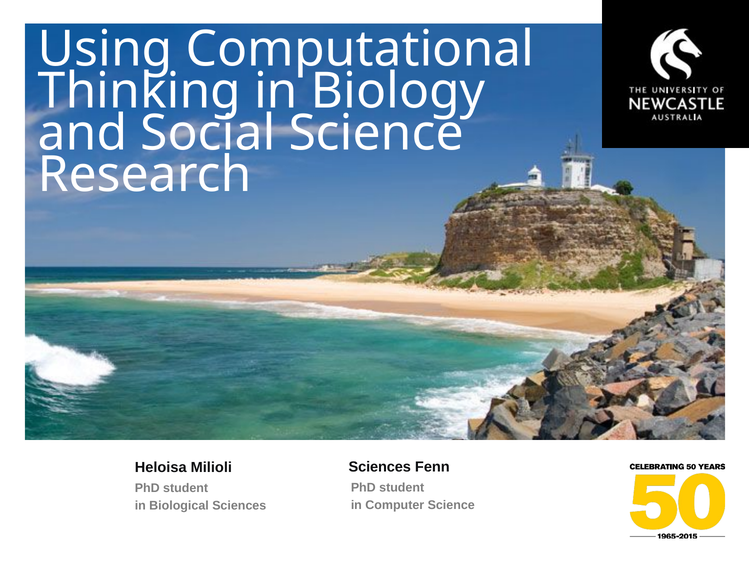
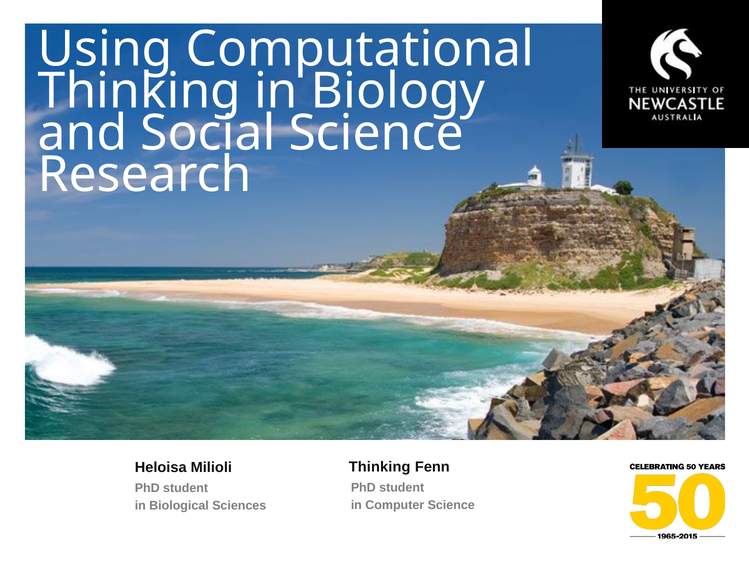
Sciences at (380, 467): Sciences -> Thinking
